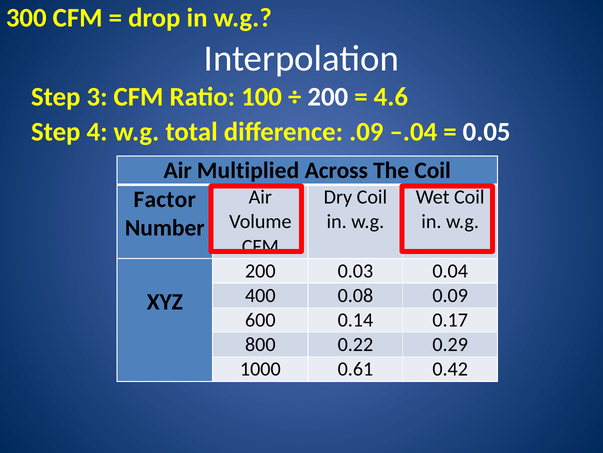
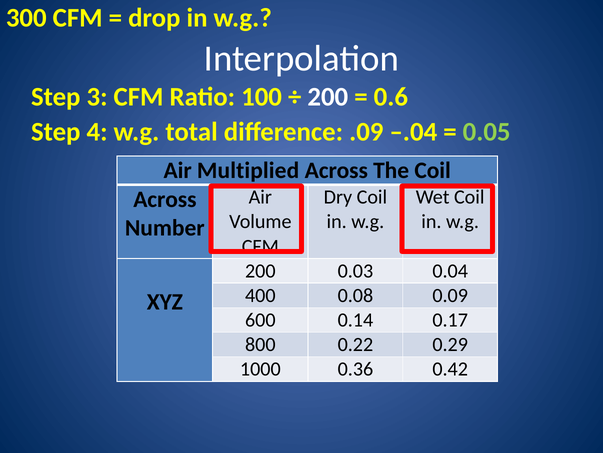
4.6: 4.6 -> 0.6
0.05 colour: white -> light green
Factor at (165, 199): Factor -> Across
0.61: 0.61 -> 0.36
